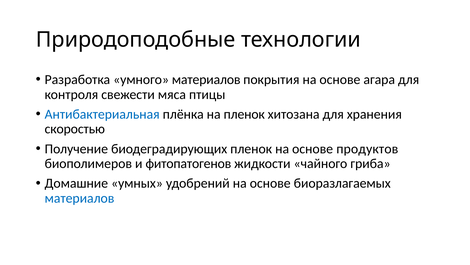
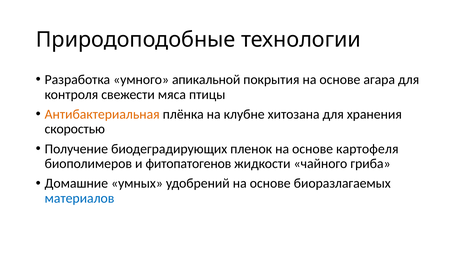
умного материалов: материалов -> апикальной
Антибактериальная colour: blue -> orange
на пленок: пленок -> клубне
продуктов: продуктов -> картофеля
